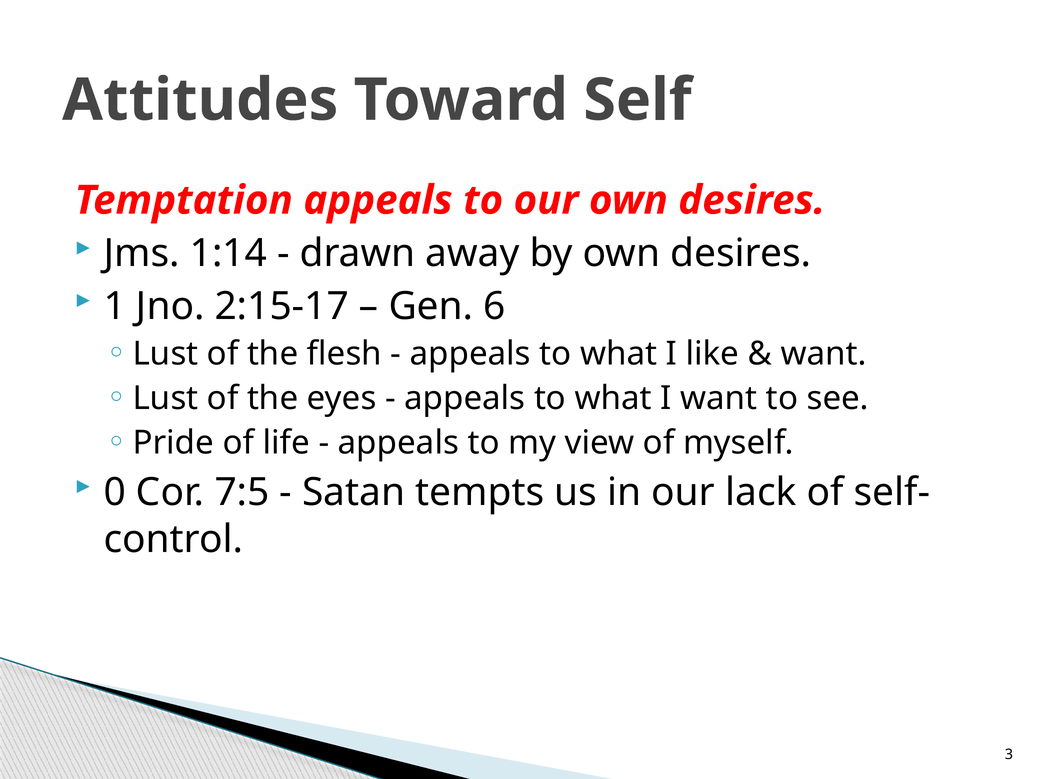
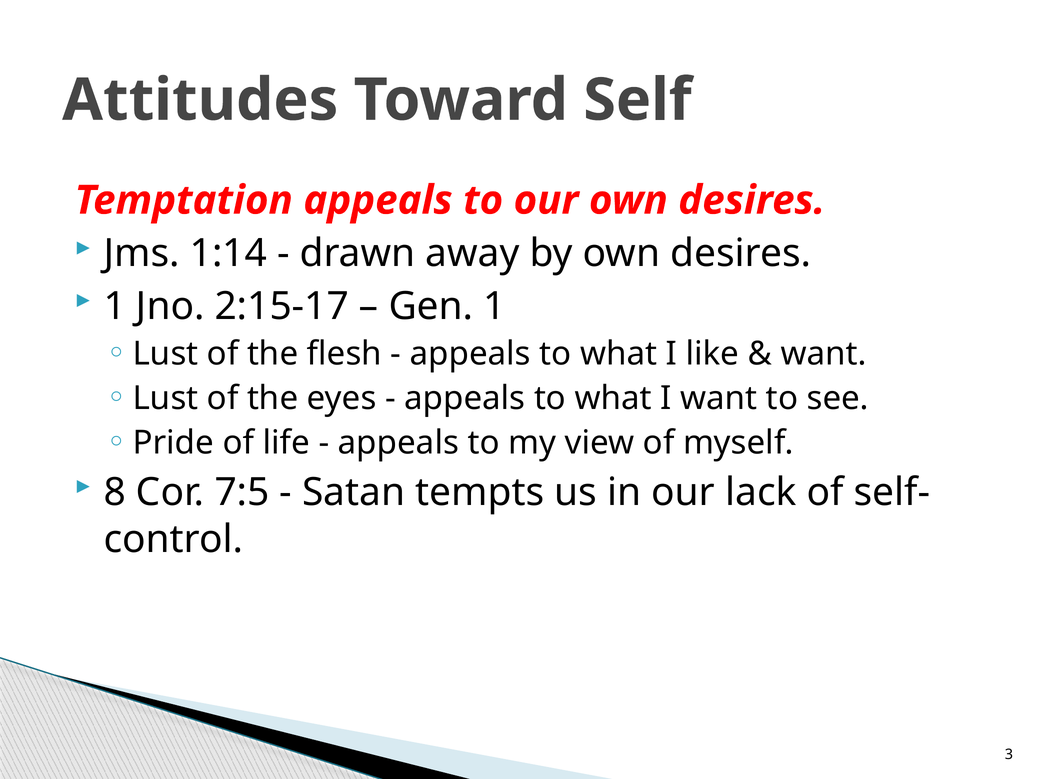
Gen 6: 6 -> 1
0: 0 -> 8
